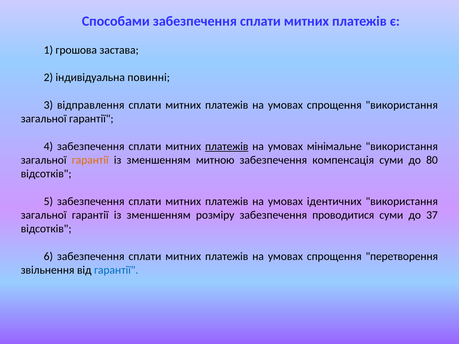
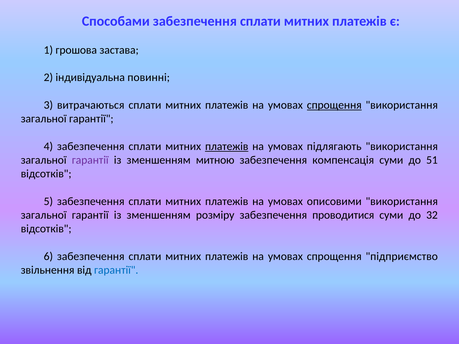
відправлення: відправлення -> витрачаються
спрощення at (334, 105) underline: none -> present
мінімальне: мінімальне -> підлягають
гарантії at (90, 160) colour: orange -> purple
80: 80 -> 51
ідентичних: ідентичних -> описовими
37: 37 -> 32
перетворення: перетворення -> підприємство
